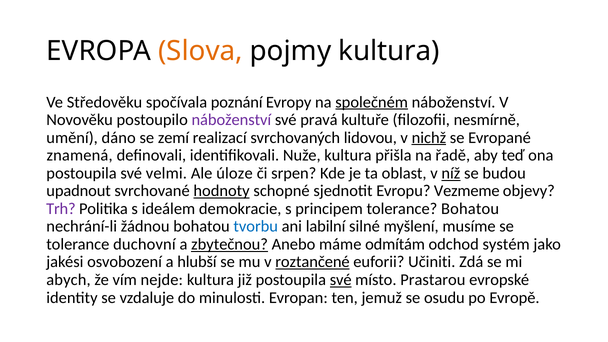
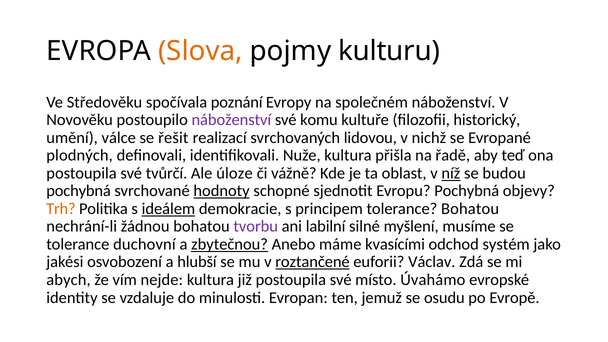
pojmy kultura: kultura -> kulturu
společném underline: present -> none
pravá: pravá -> komu
nesmírně: nesmírně -> historický
dáno: dáno -> válce
zemí: zemí -> řešit
nichž underline: present -> none
znamená: znamená -> plodných
velmi: velmi -> tvůrčí
srpen: srpen -> vážně
upadnout at (79, 191): upadnout -> pochybná
Evropu Vezmeme: Vezmeme -> Pochybná
Trh colour: purple -> orange
ideálem underline: none -> present
tvorbu colour: blue -> purple
odmítám: odmítám -> kvasícími
Učiniti: Učiniti -> Václav
své at (341, 280) underline: present -> none
Prastarou: Prastarou -> Úvahámo
